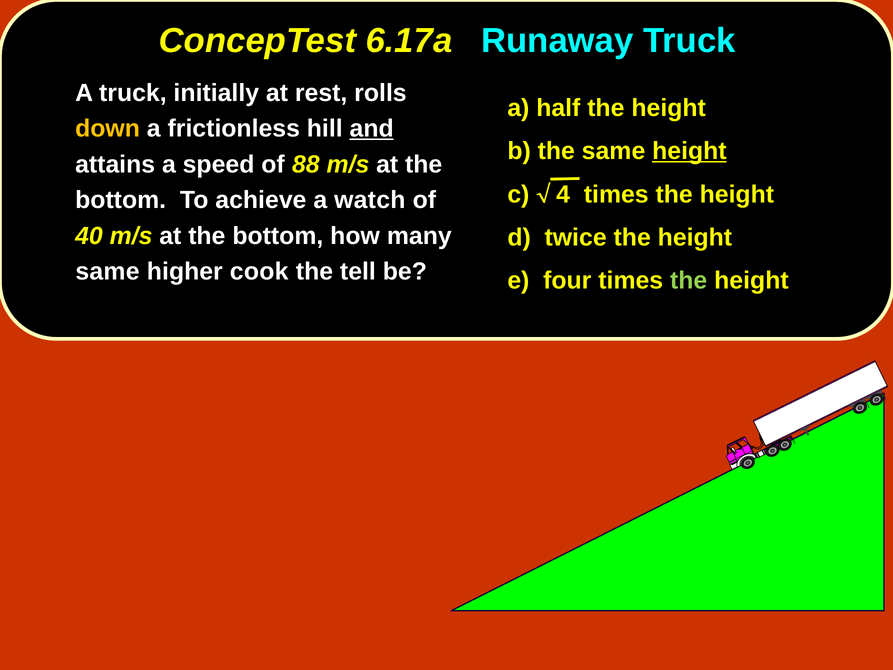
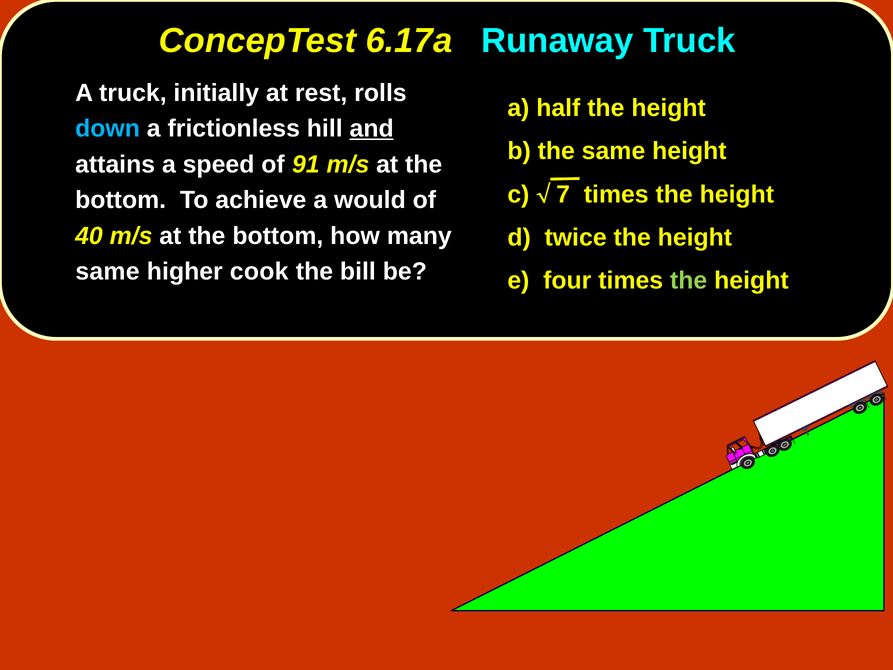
down colour: yellow -> light blue
height at (689, 151) underline: present -> none
88: 88 -> 91
4: 4 -> 7
watch: watch -> would
tell: tell -> bill
